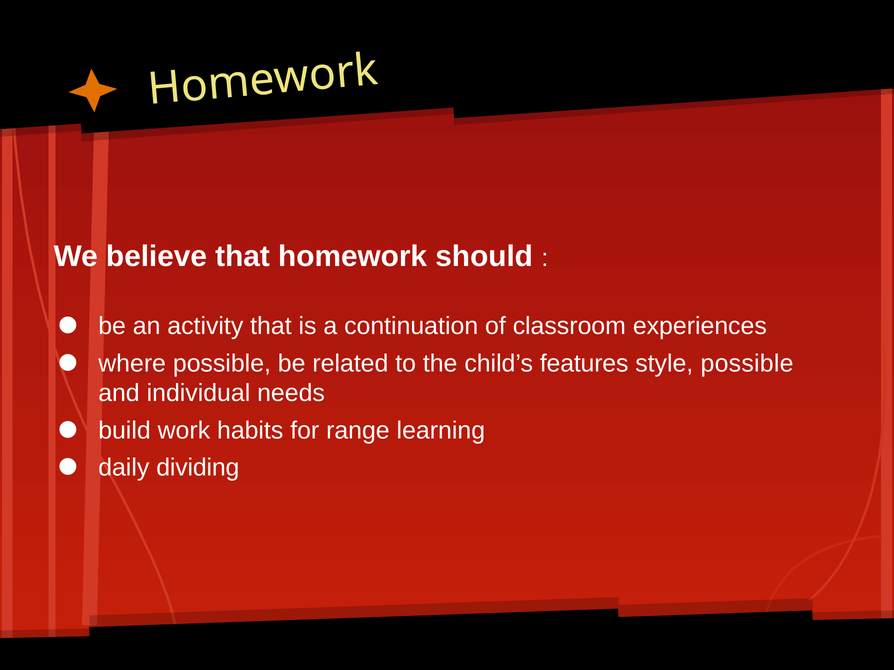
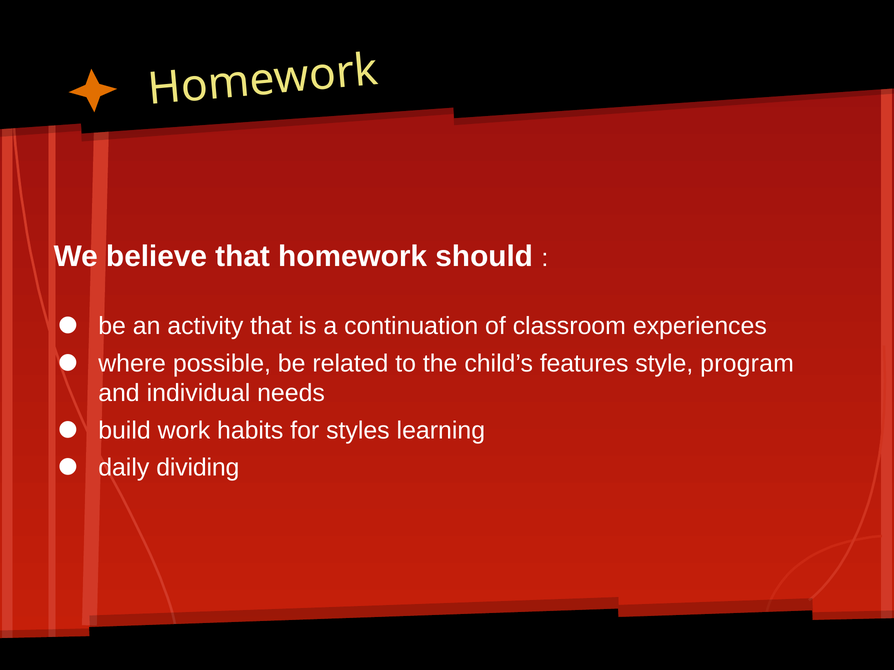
style possible: possible -> program
range: range -> styles
